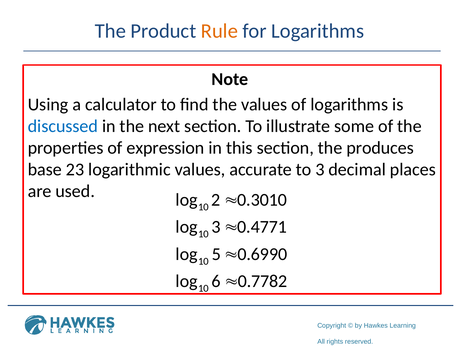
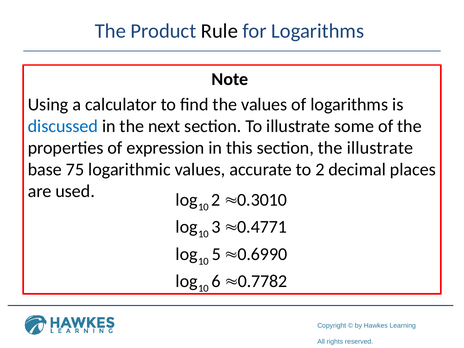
Rule colour: orange -> black
the produces: produces -> illustrate
23: 23 -> 75
to 3: 3 -> 2
